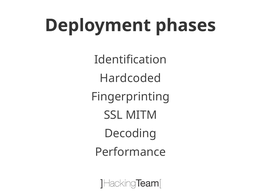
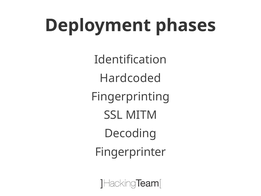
Performance: Performance -> Fingerprinter
